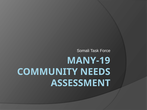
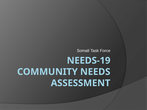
MANY-19: MANY-19 -> NEEDS-19
